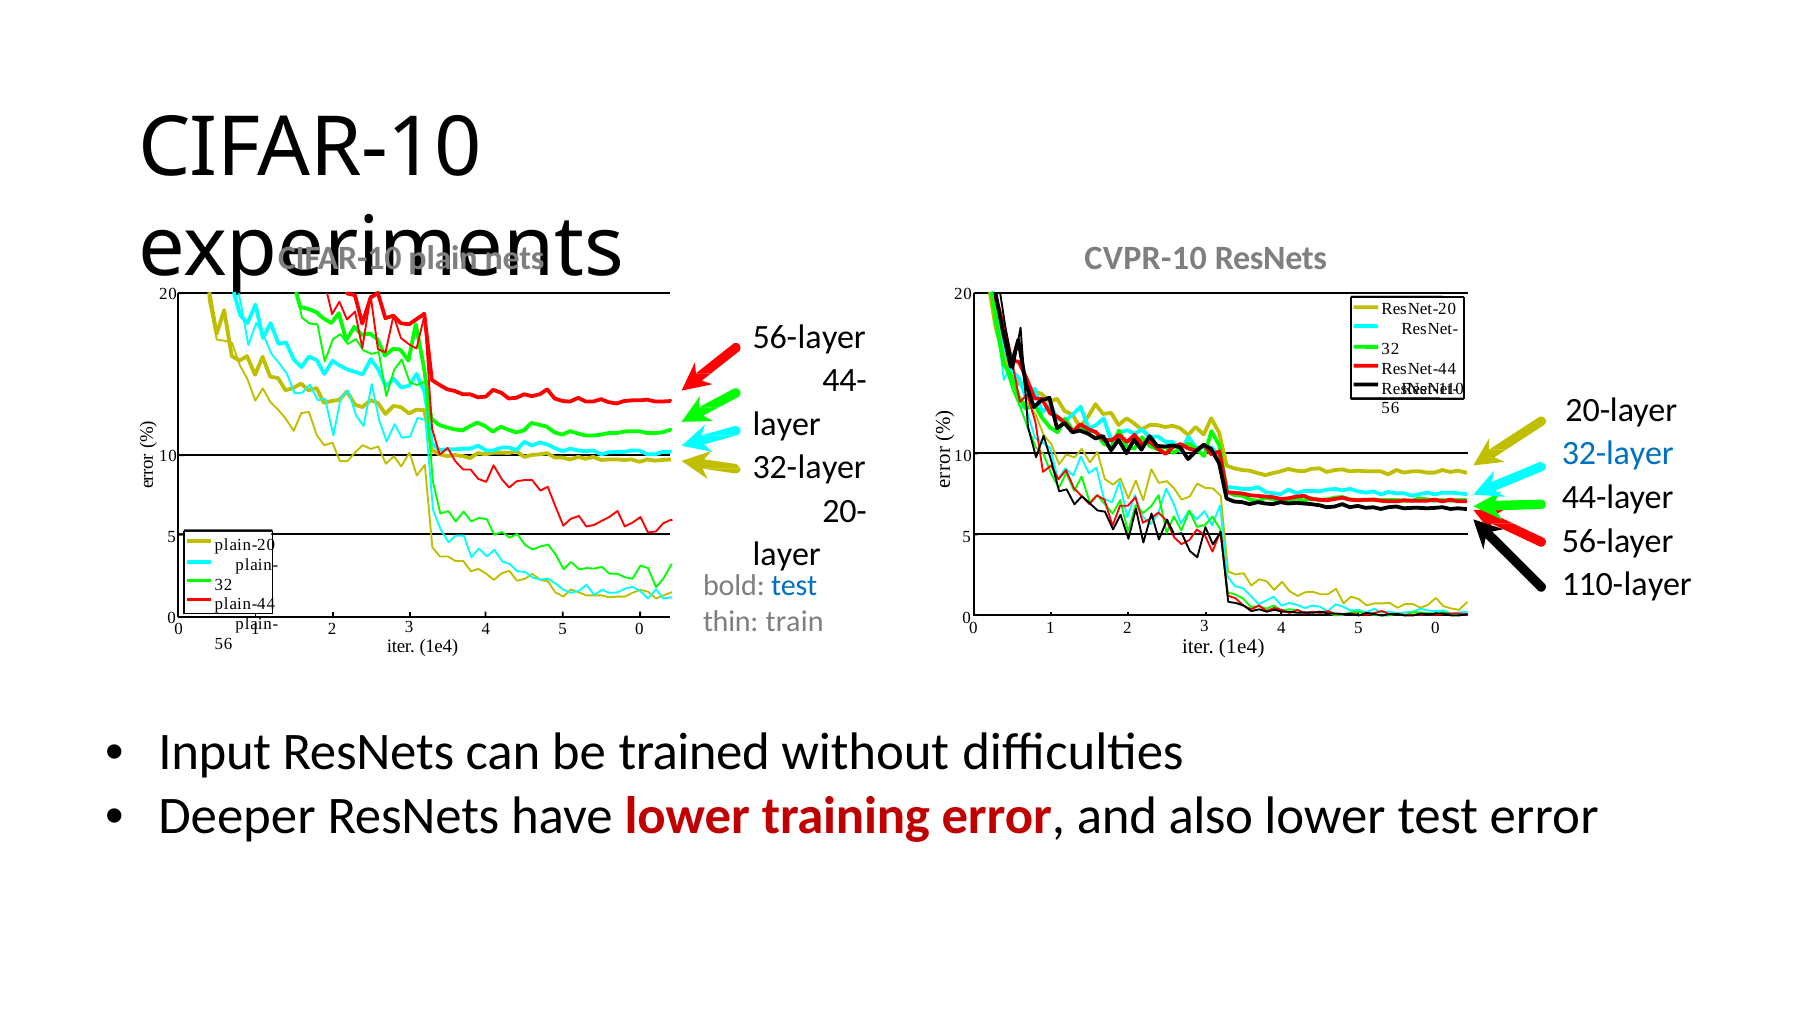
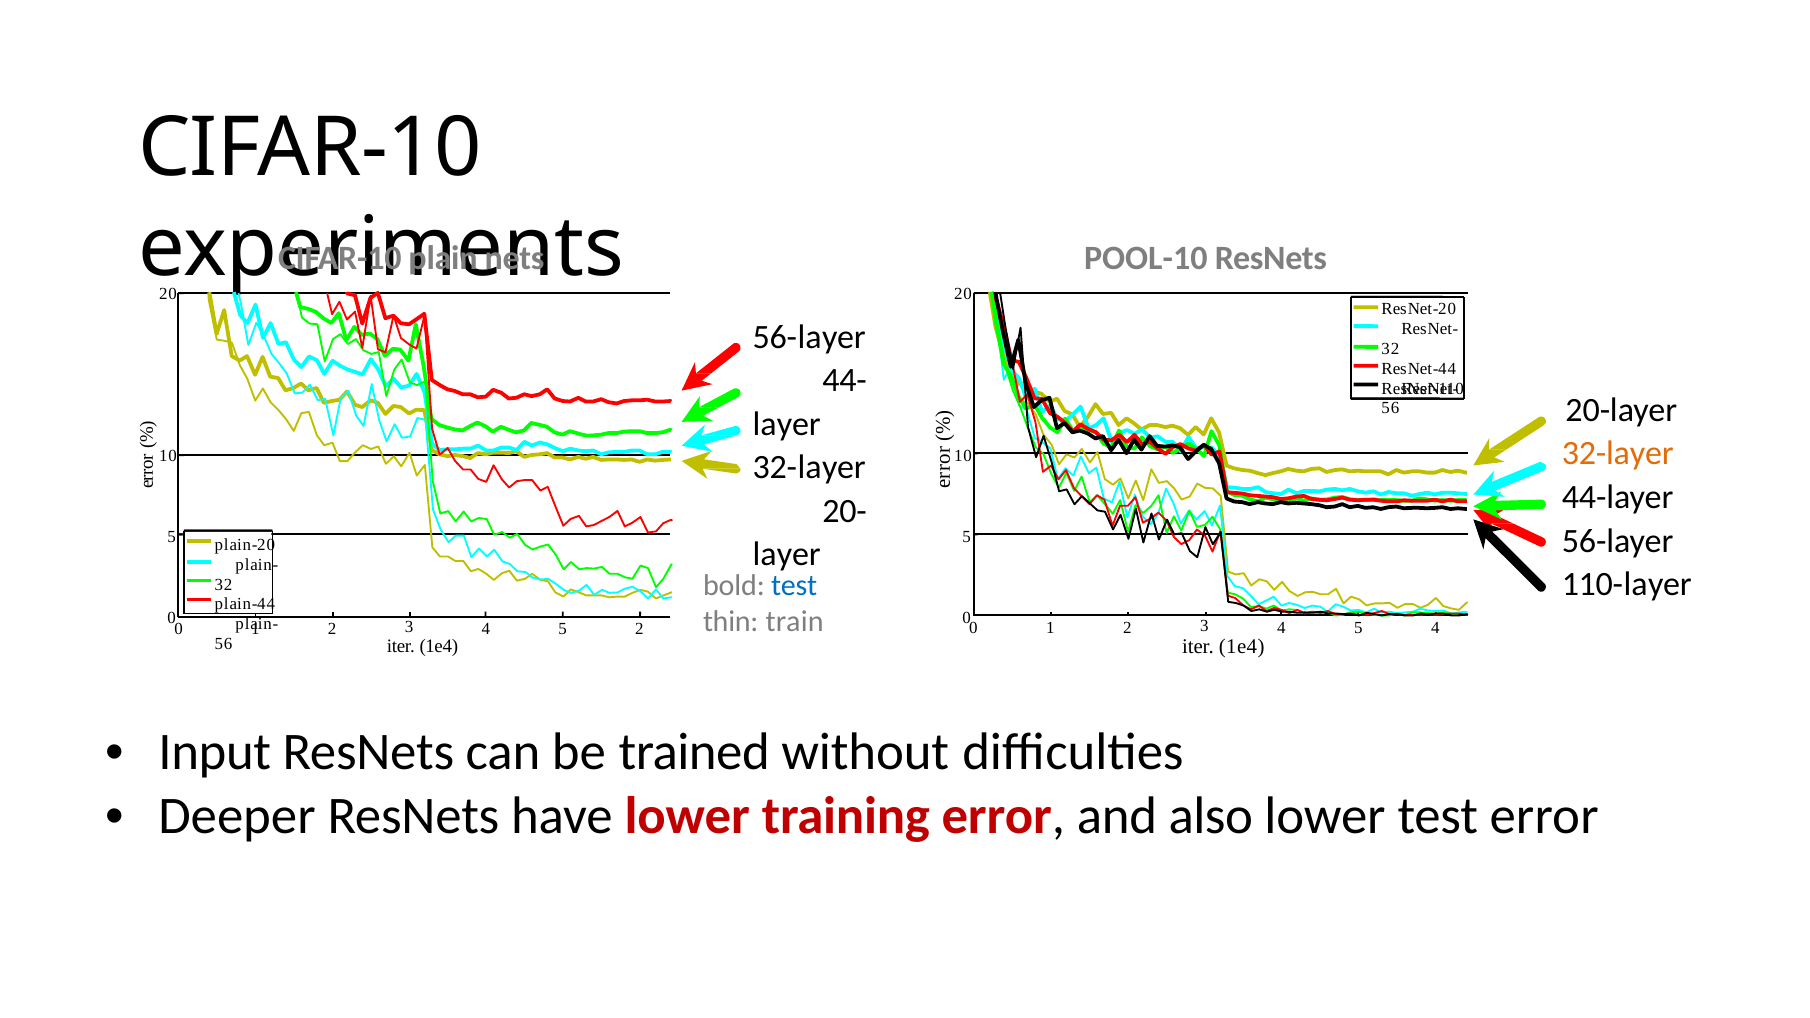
CVPR-10: CVPR-10 -> POOL-10
32-layer at (1618, 454) colour: blue -> orange
0 at (1435, 628): 0 -> 4
0 at (639, 629): 0 -> 2
